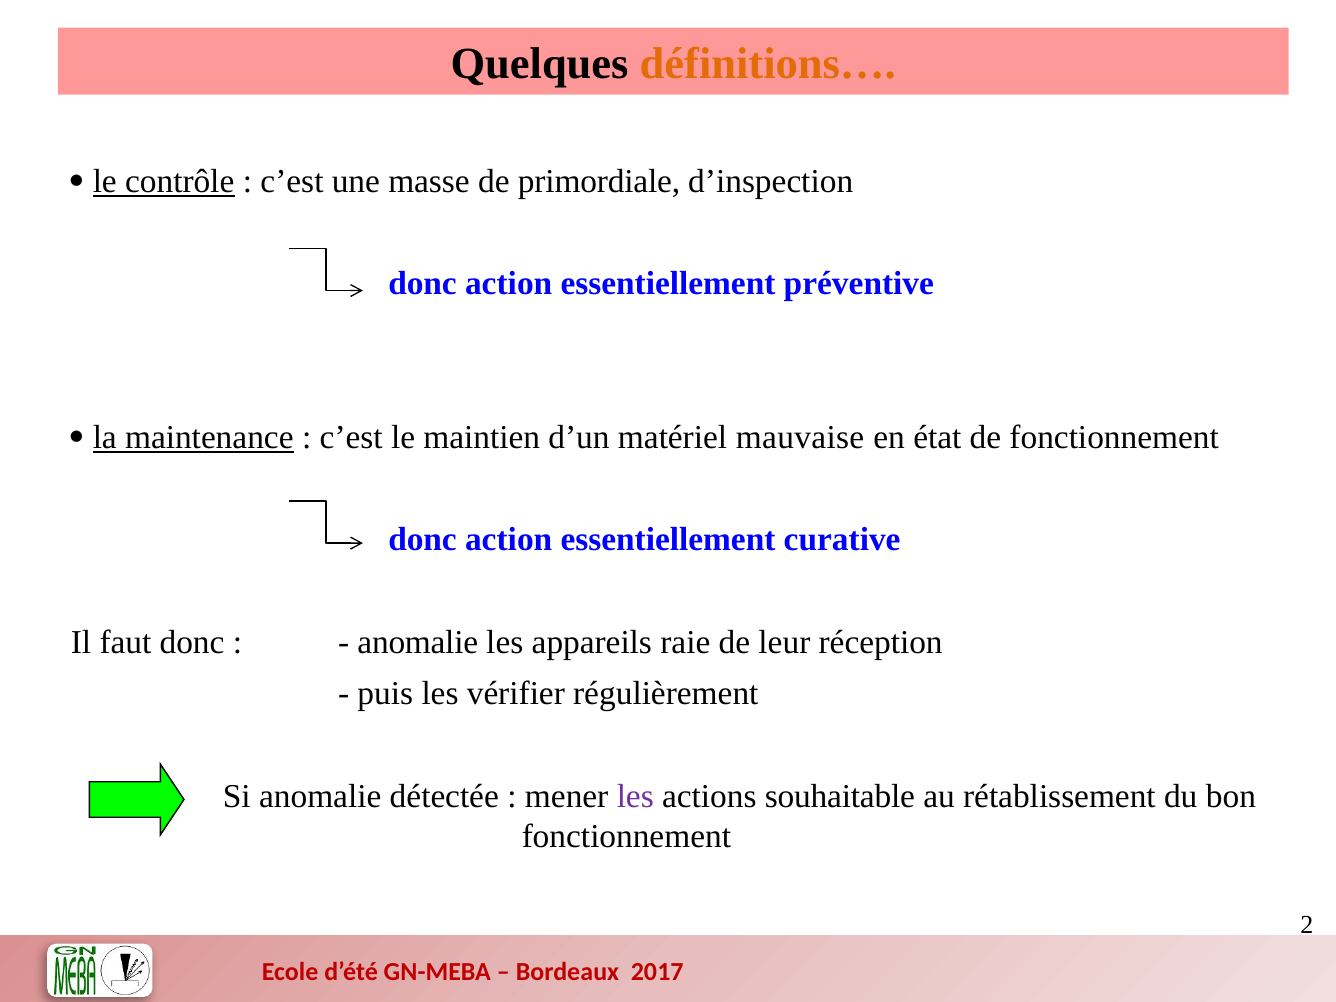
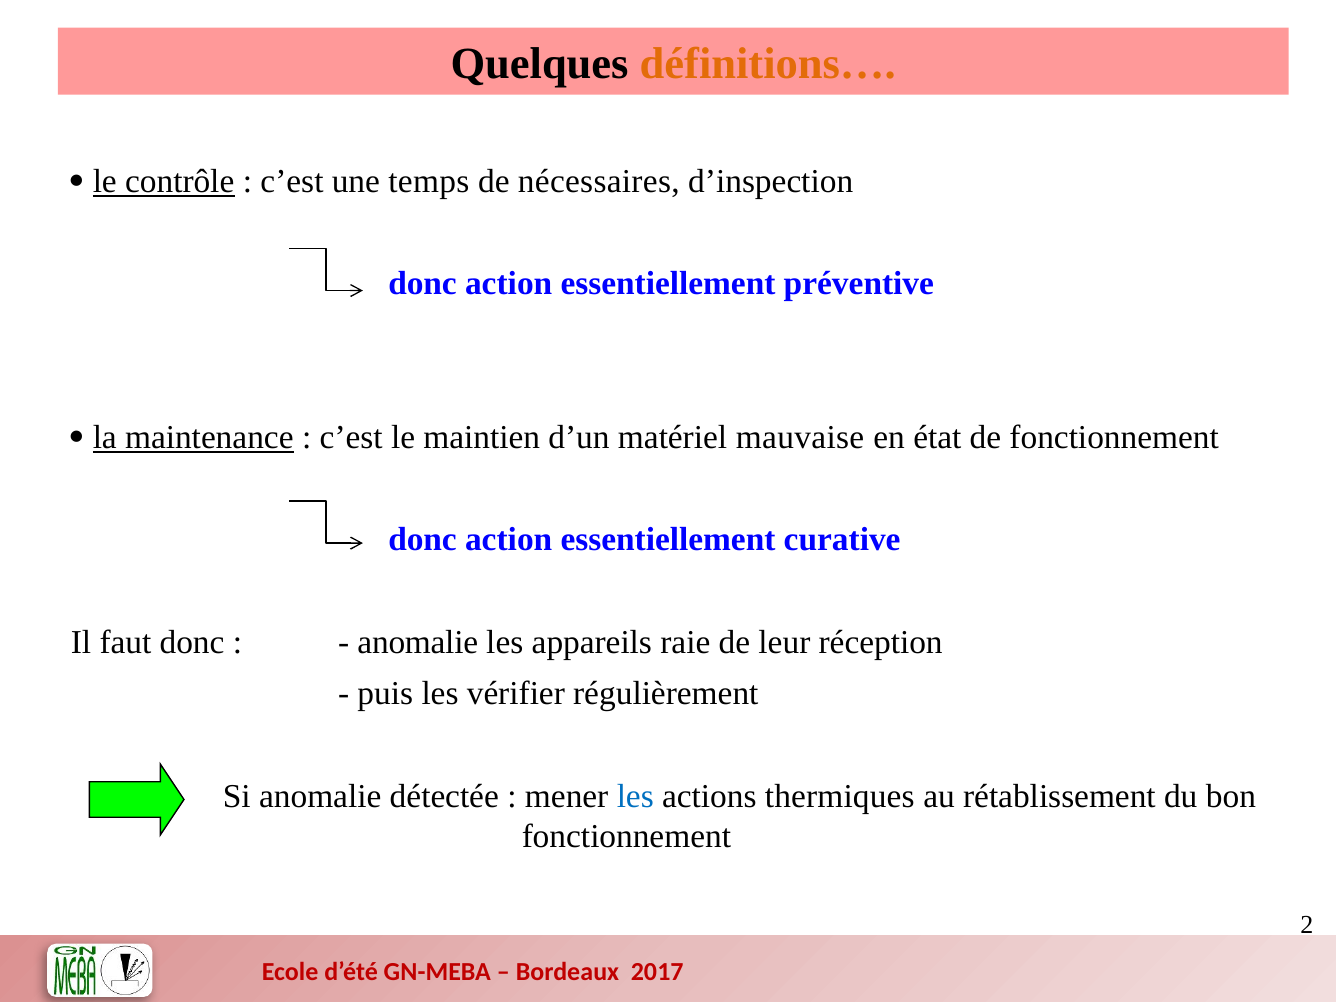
masse: masse -> temps
primordiale: primordiale -> nécessaires
les at (635, 796) colour: purple -> blue
souhaitable: souhaitable -> thermiques
